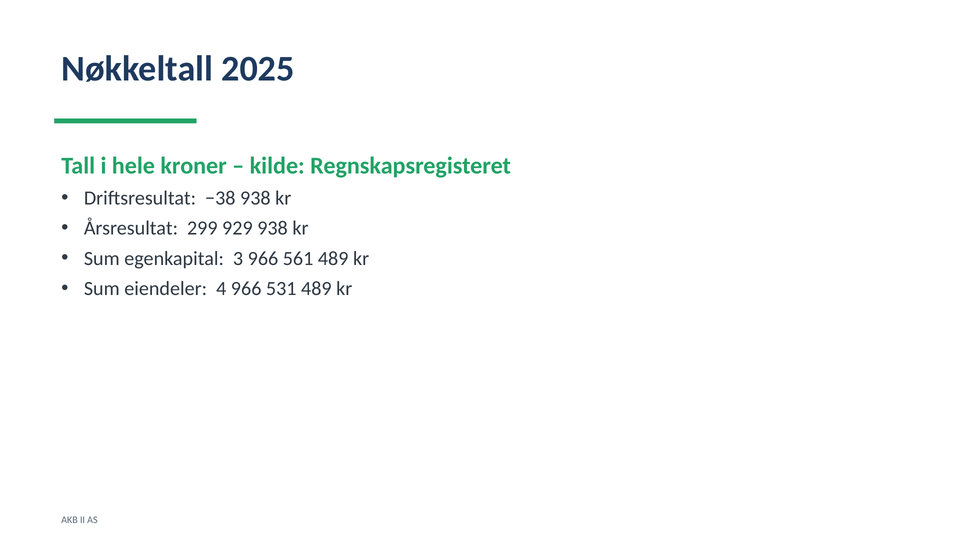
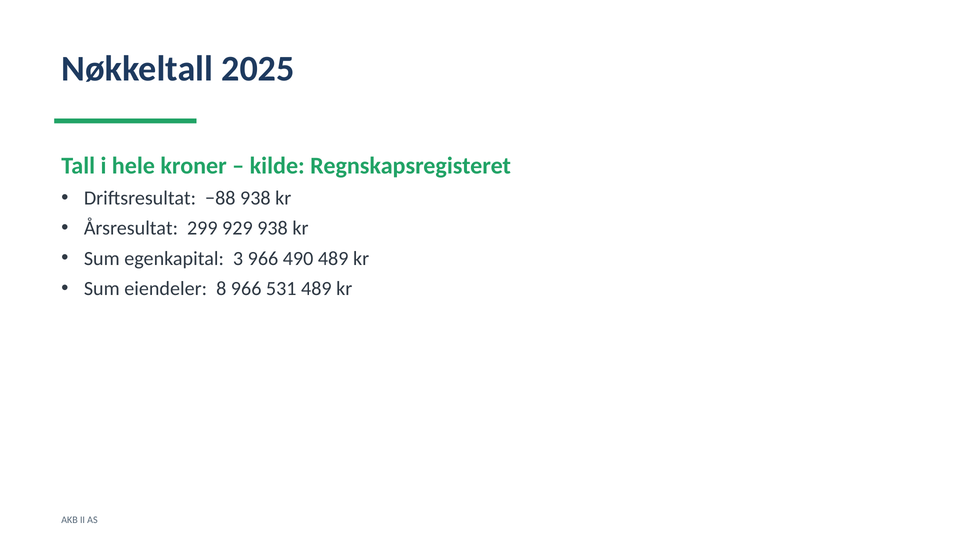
−38: −38 -> −88
561: 561 -> 490
4: 4 -> 8
